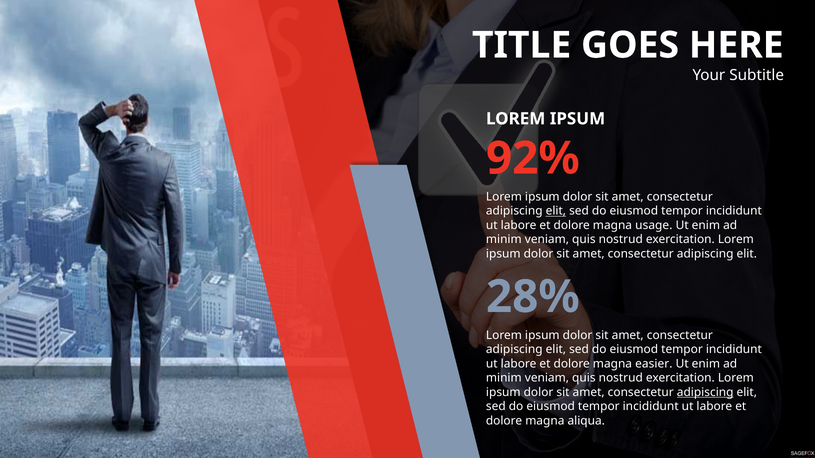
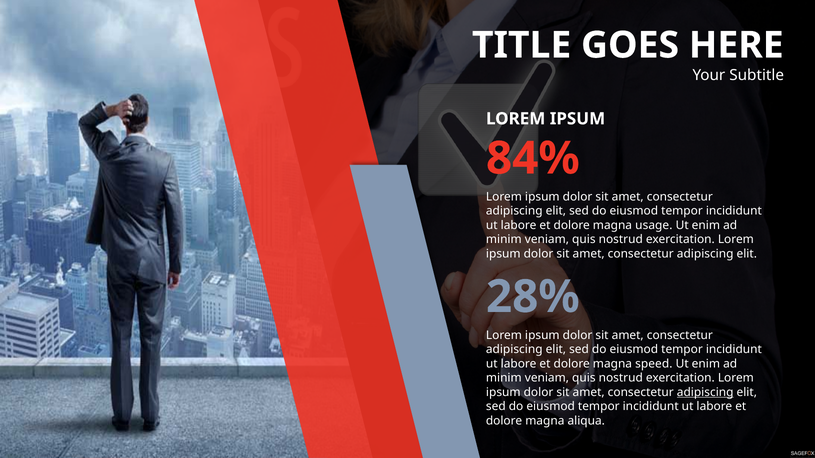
92%: 92% -> 84%
elit at (556, 211) underline: present -> none
easier: easier -> speed
